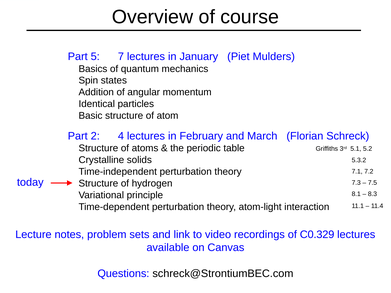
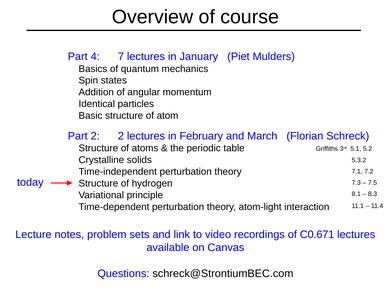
5: 5 -> 4
2 4: 4 -> 2
C0.329: C0.329 -> C0.671
